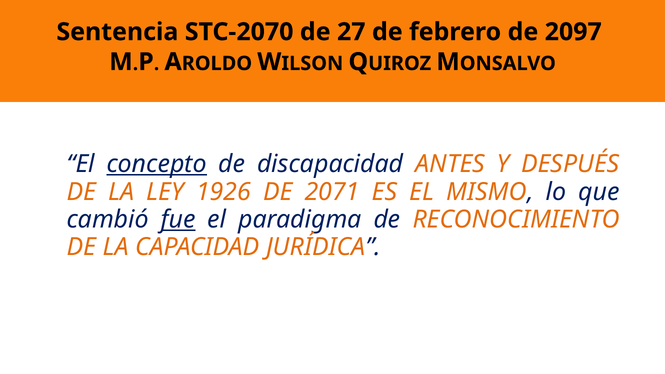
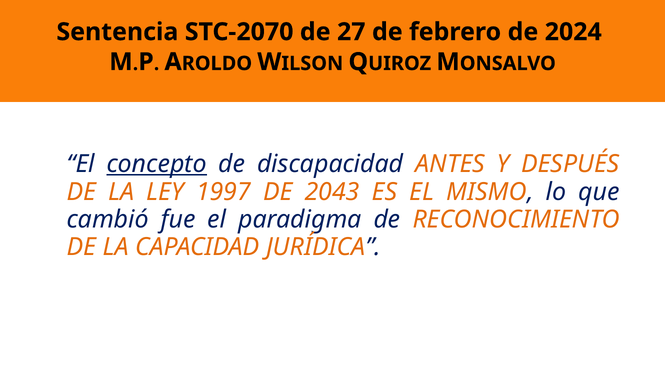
2097: 2097 -> 2024
1926: 1926 -> 1997
2071: 2071 -> 2043
fue underline: present -> none
